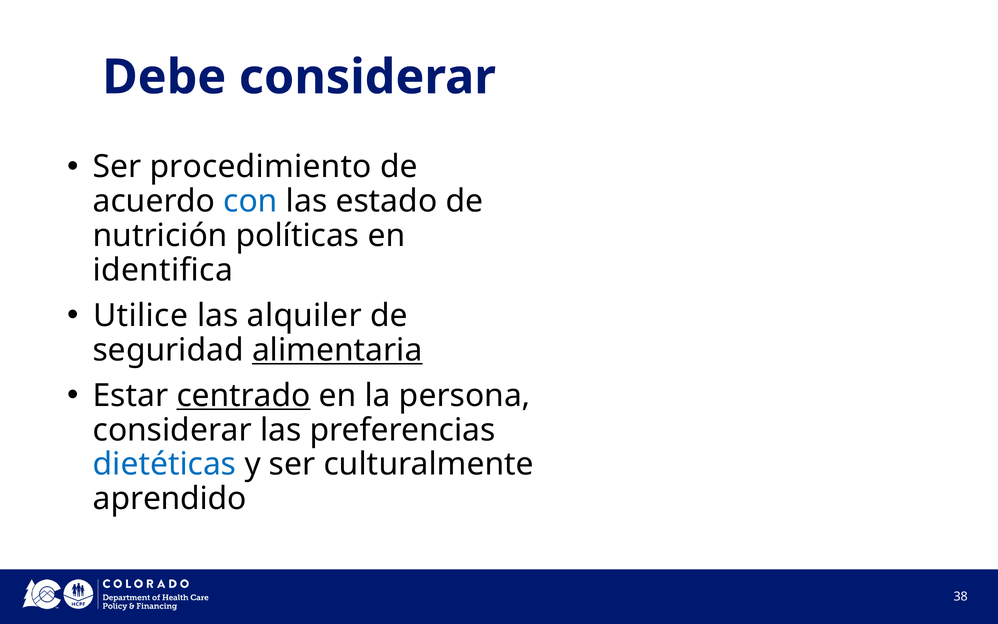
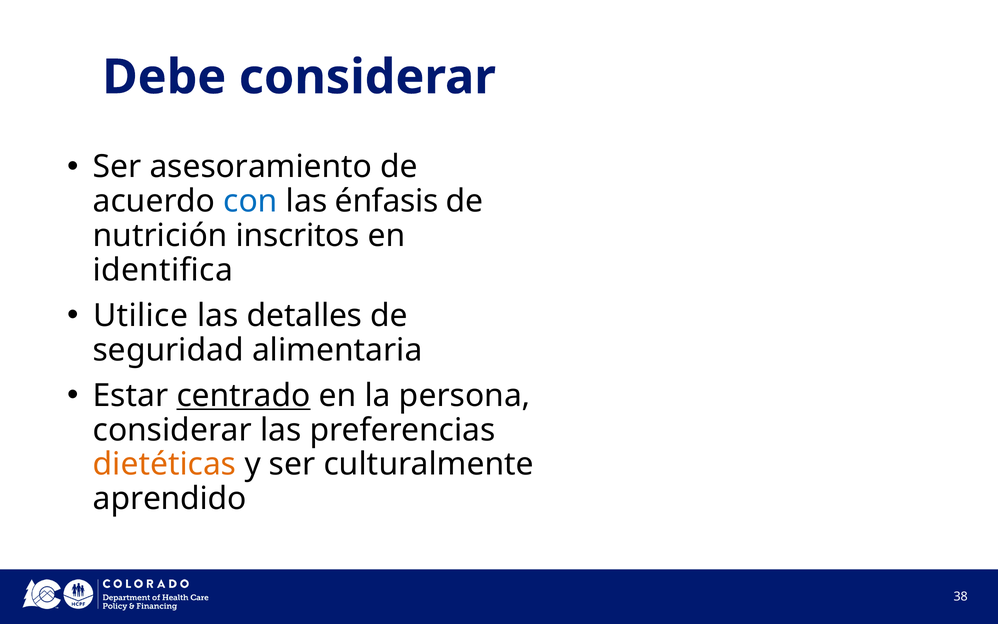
procedimiento: procedimiento -> asesoramiento
estado: estado -> énfasis
políticas: políticas -> inscritos
alquiler: alquiler -> detalles
alimentaria underline: present -> none
dietéticas colour: blue -> orange
